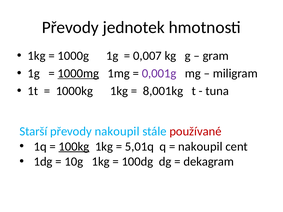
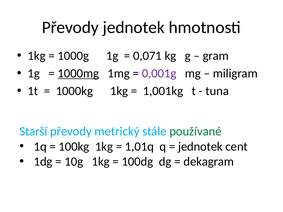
0,007: 0,007 -> 0,071
8,001kg: 8,001kg -> 1,001kg
převody nakoupil: nakoupil -> metrický
používané colour: red -> green
100kg underline: present -> none
5,01q: 5,01q -> 1,01q
nakoupil at (200, 147): nakoupil -> jednotek
